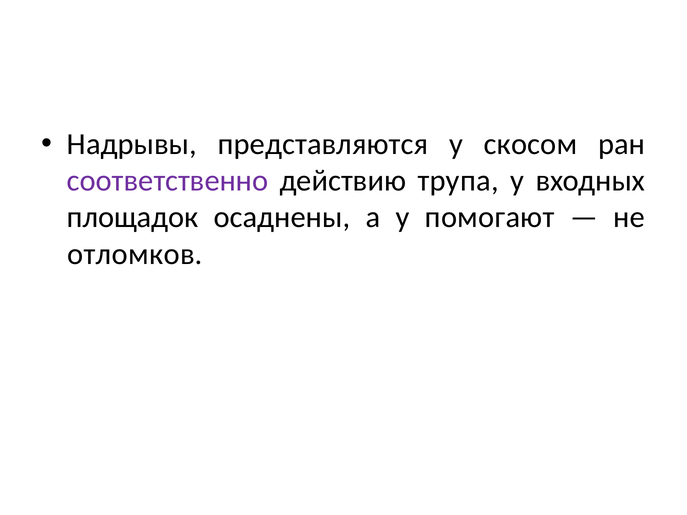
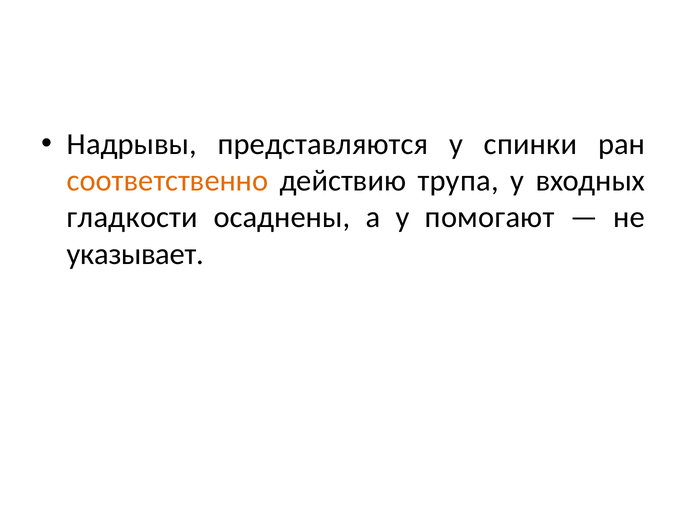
скосом: скосом -> спинки
соответственно colour: purple -> orange
площадок: площадок -> гладкости
отломков: отломков -> указывает
